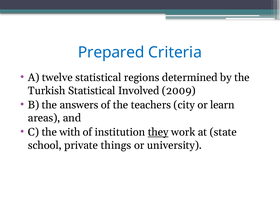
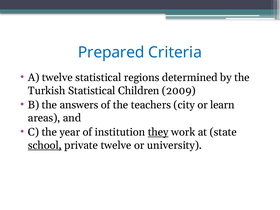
Involved: Involved -> Children
with: with -> year
school underline: none -> present
private things: things -> twelve
